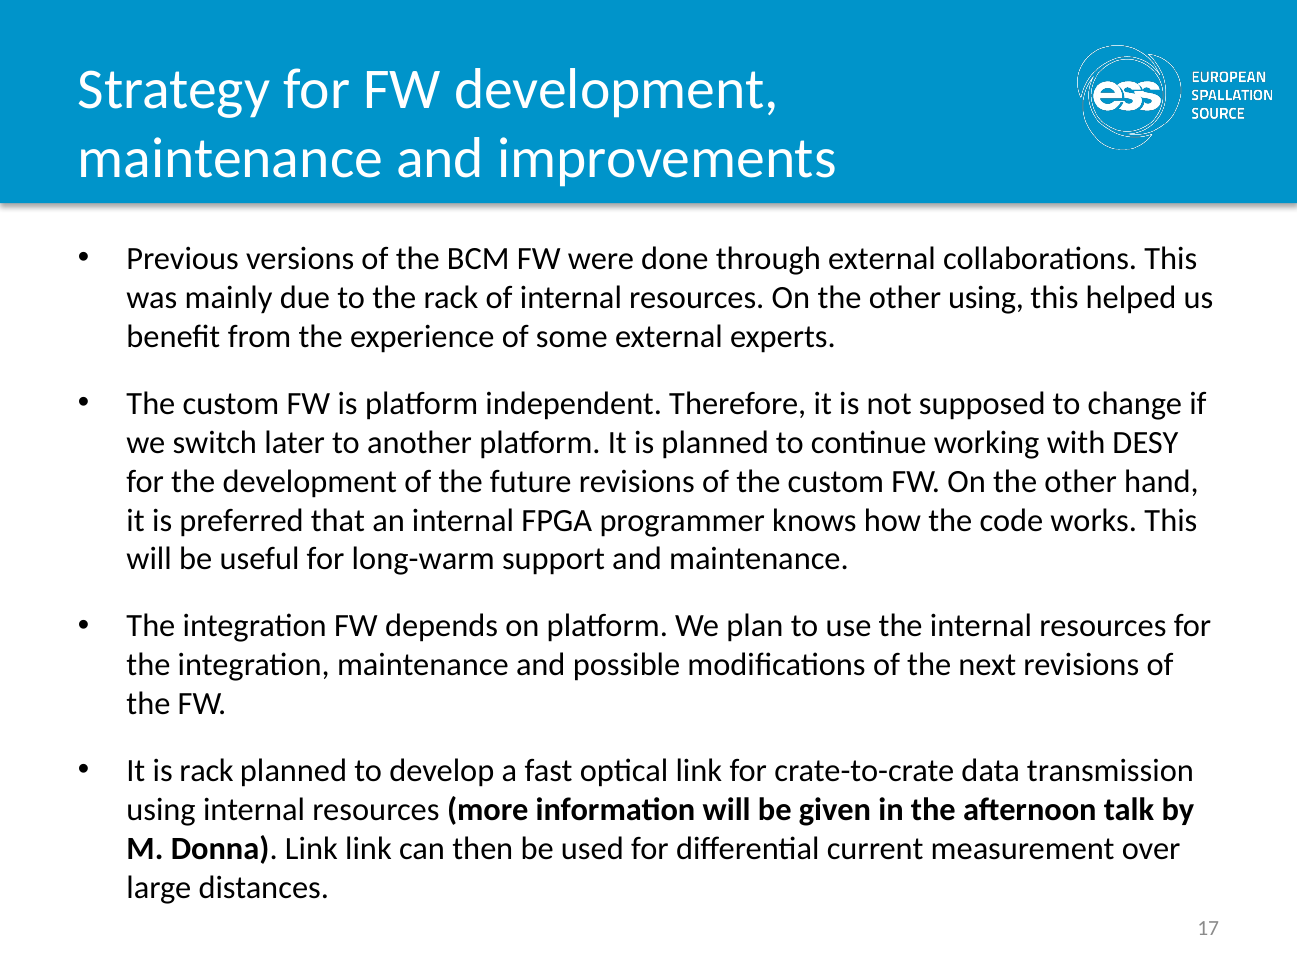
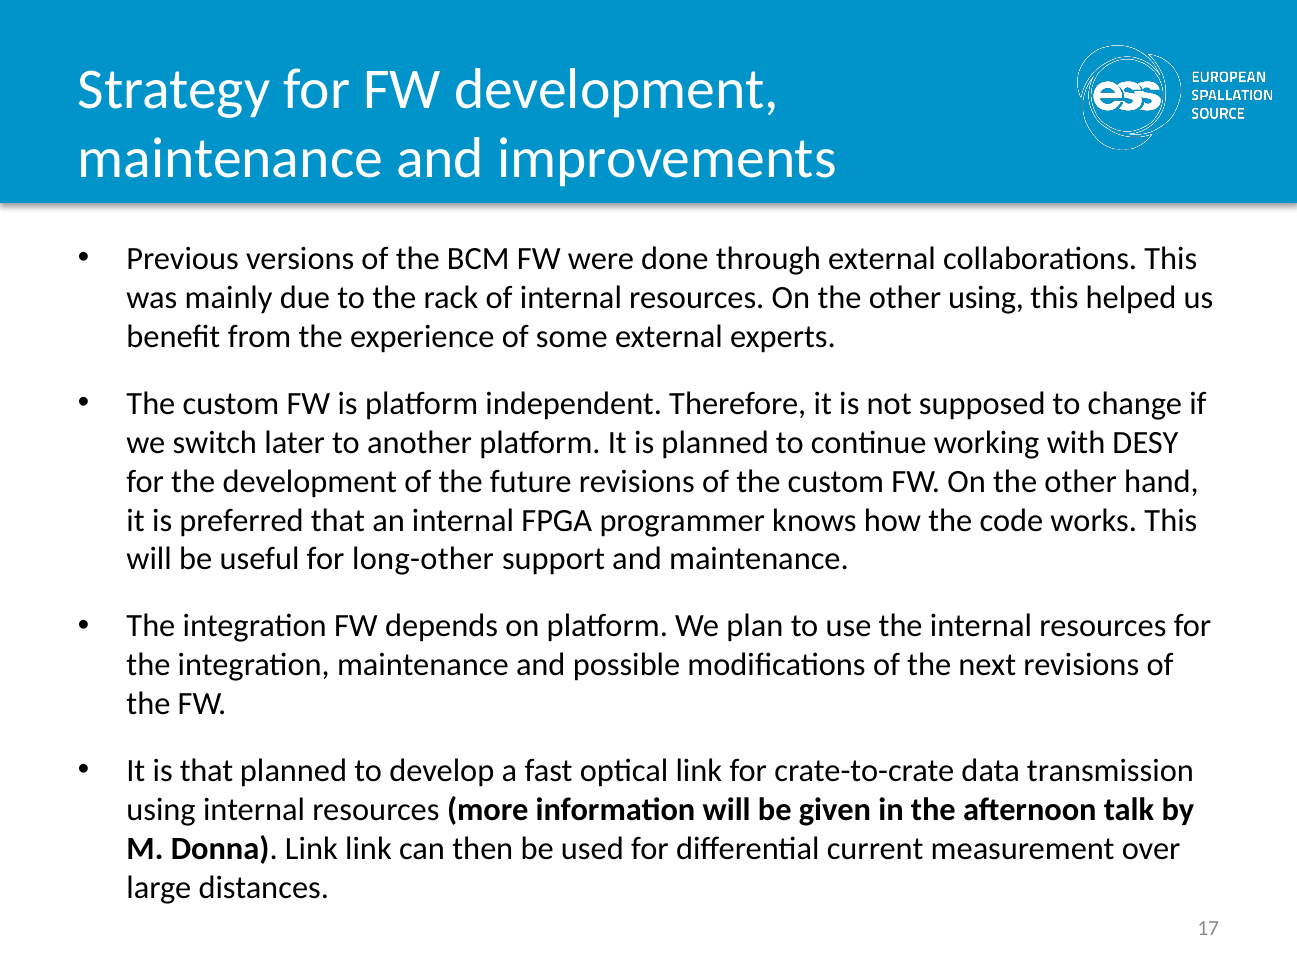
long-warm: long-warm -> long-other
is rack: rack -> that
